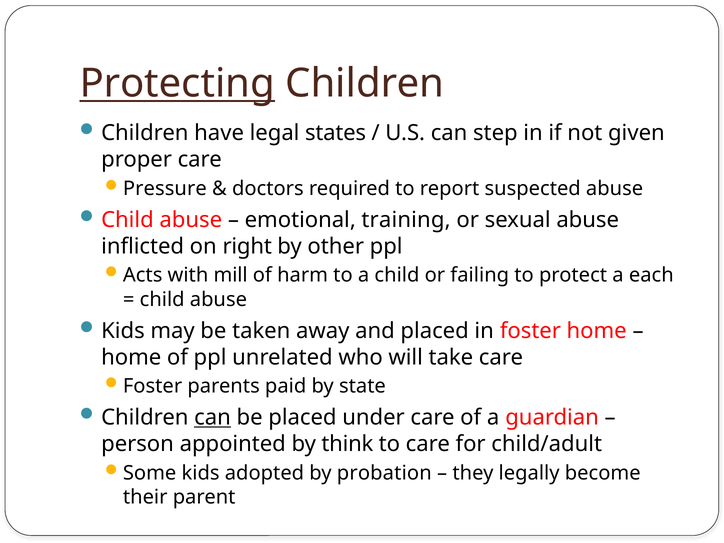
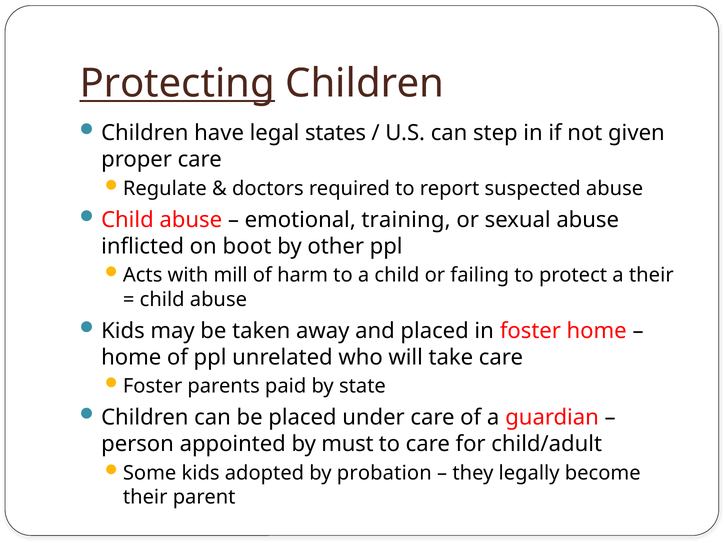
Pressure: Pressure -> Regulate
right: right -> boot
a each: each -> their
can at (213, 418) underline: present -> none
think: think -> must
